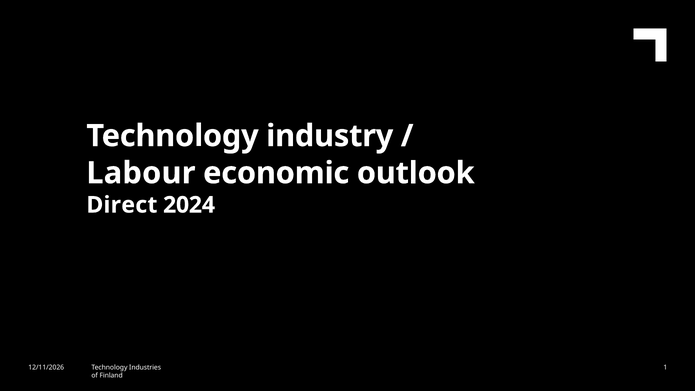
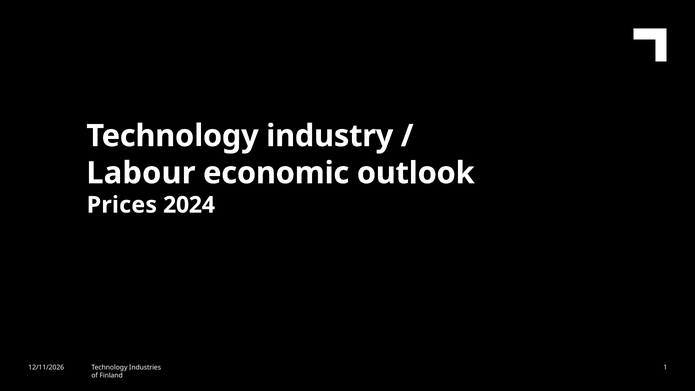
Direct: Direct -> Prices
